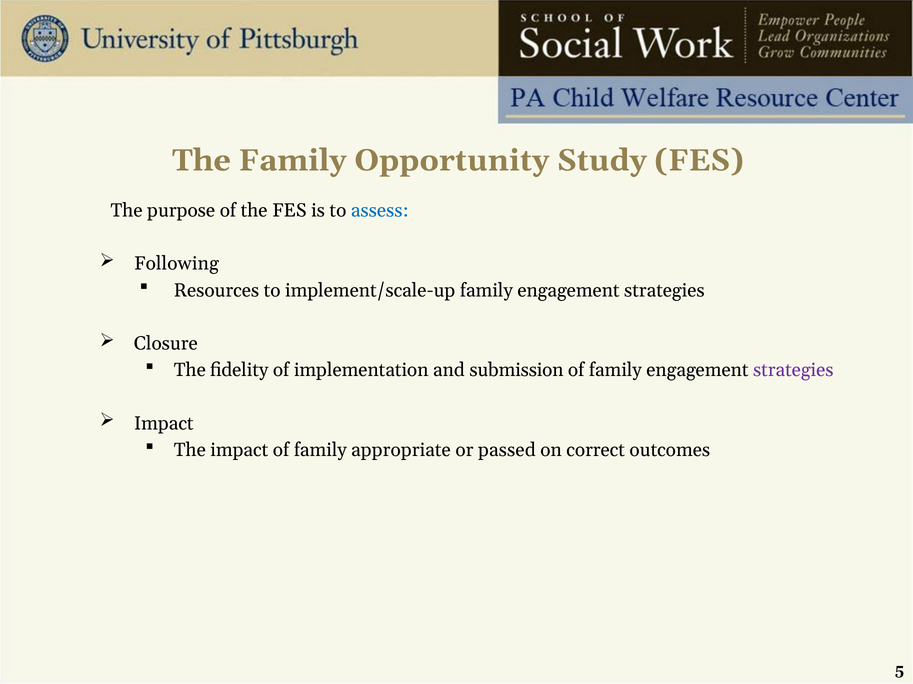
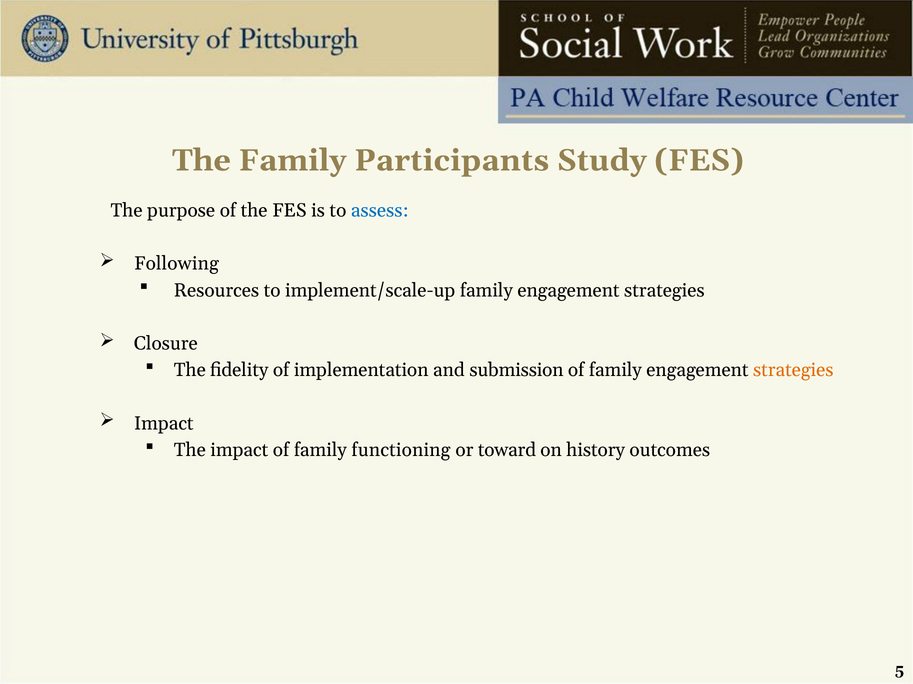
Opportunity: Opportunity -> Participants
strategies at (793, 370) colour: purple -> orange
appropriate: appropriate -> functioning
passed: passed -> toward
correct: correct -> history
